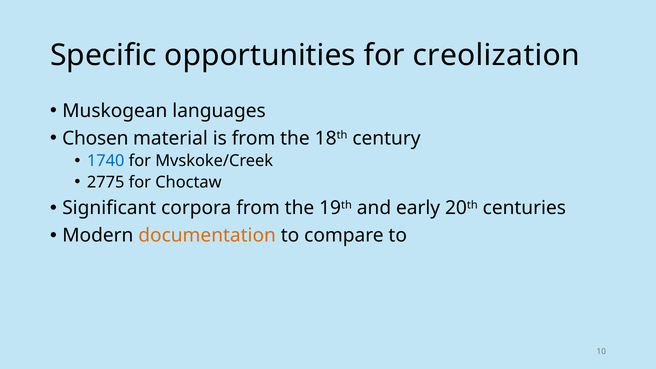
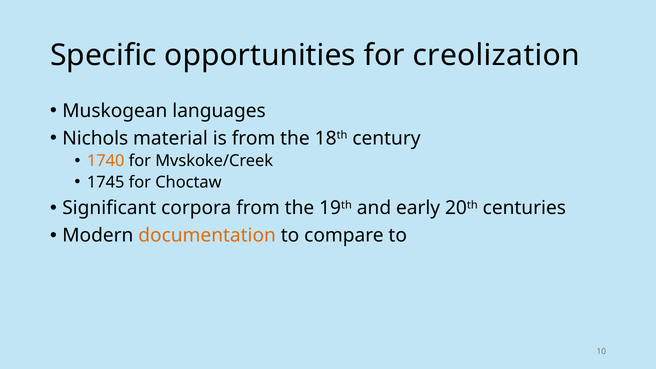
Chosen: Chosen -> Nichols
1740 colour: blue -> orange
2775: 2775 -> 1745
